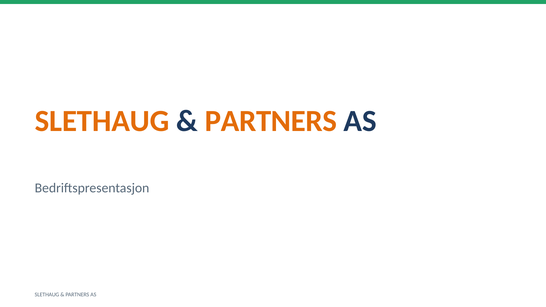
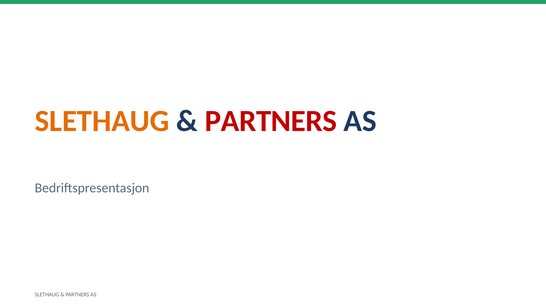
PARTNERS at (271, 121) colour: orange -> red
